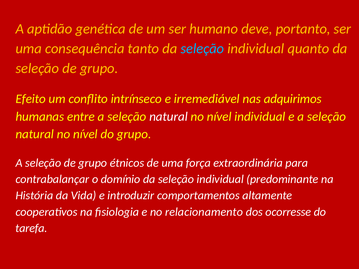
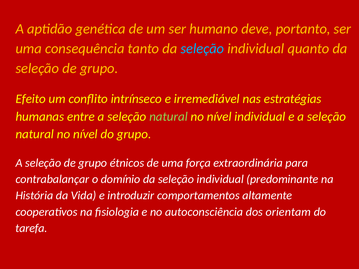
adquirimos: adquirimos -> estratégias
natural at (169, 117) colour: white -> light green
relacionamento: relacionamento -> autoconsciência
ocorresse: ocorresse -> orientam
